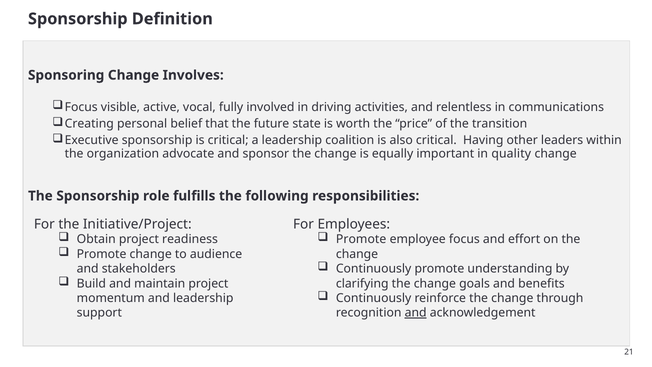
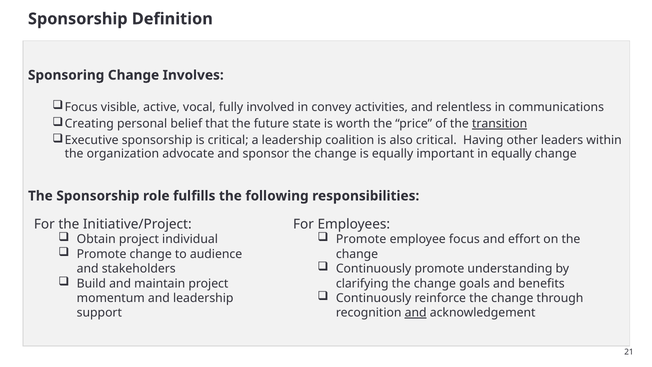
driving: driving -> convey
transition underline: none -> present
in quality: quality -> equally
readiness: readiness -> individual
